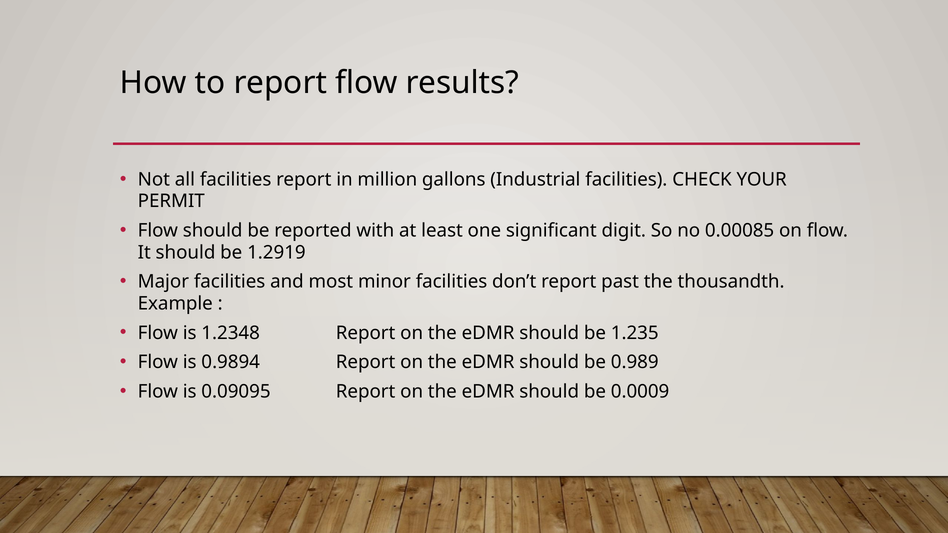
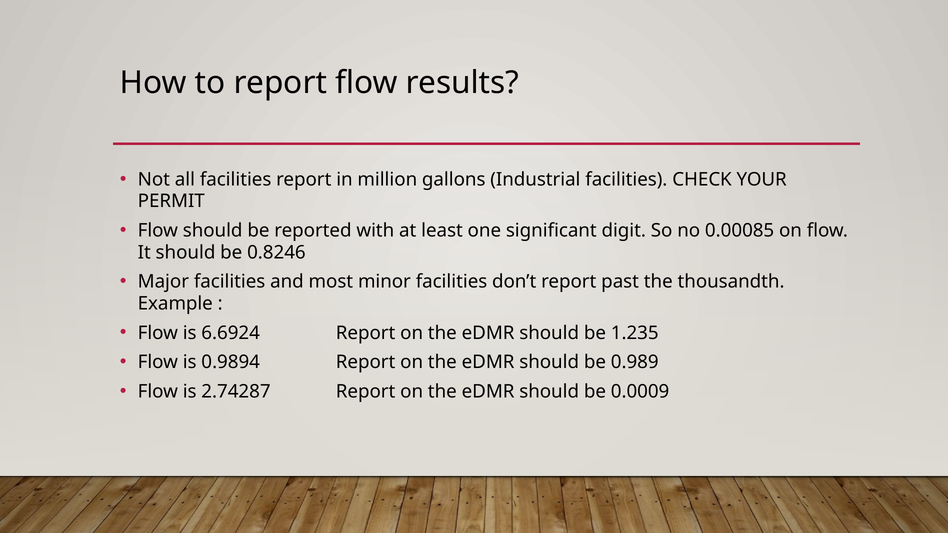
1.2919: 1.2919 -> 0.8246
1.2348: 1.2348 -> 6.6924
0.09095: 0.09095 -> 2.74287
